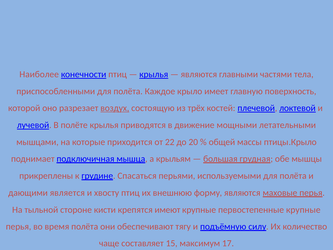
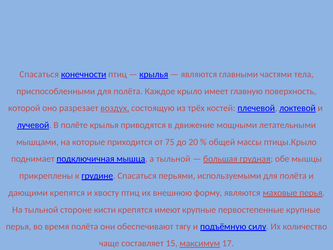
Наиболее at (39, 74): Наиболее -> Спасаться
22: 22 -> 75
а крыльям: крыльям -> тыльной
дающими является: является -> крепятся
максимум underline: none -> present
